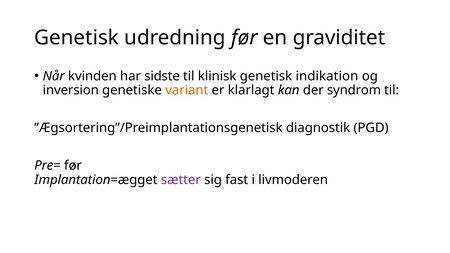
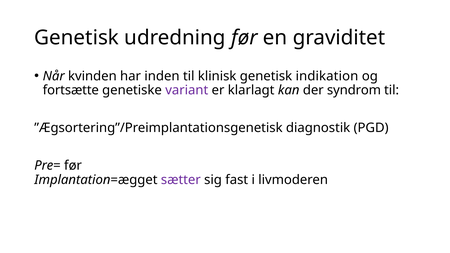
sidste: sidste -> inden
inversion: inversion -> fortsætte
variant colour: orange -> purple
